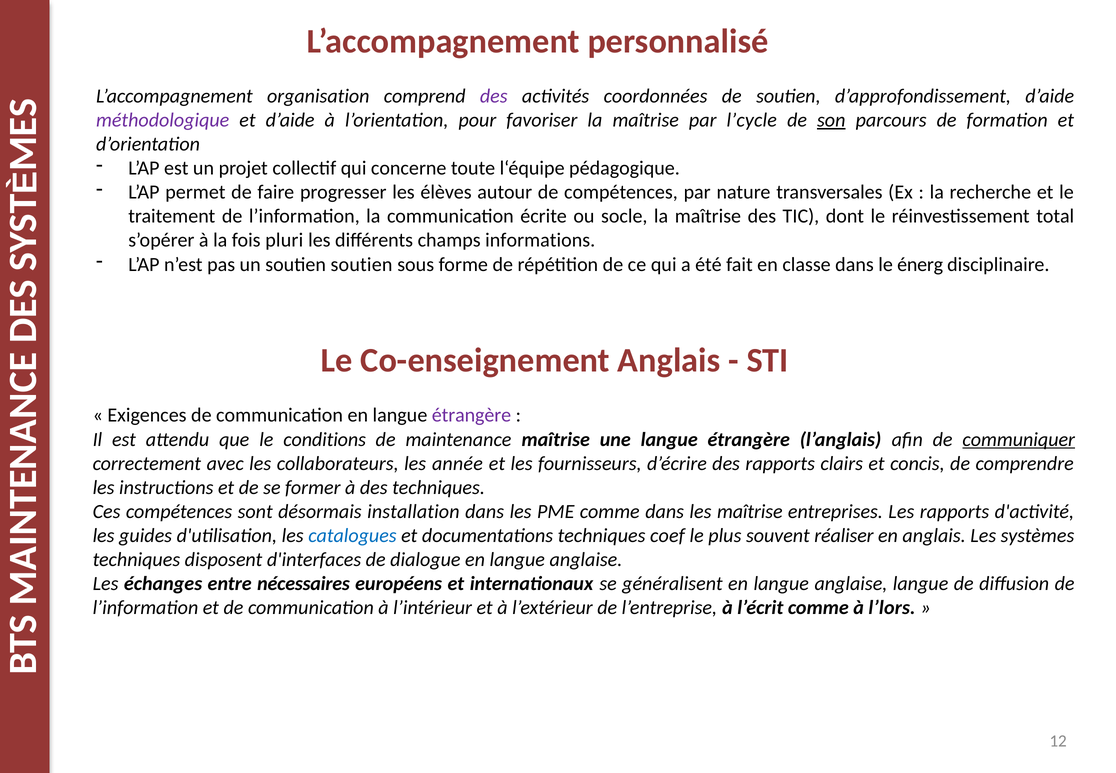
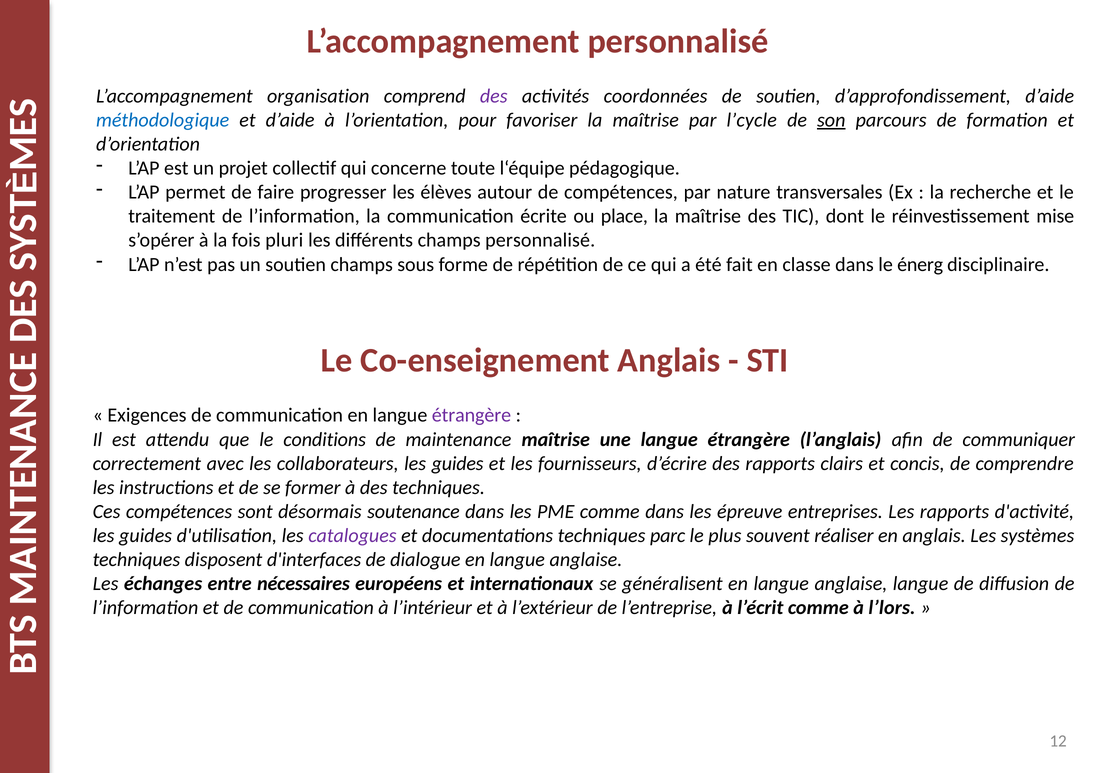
méthodologique colour: purple -> blue
socle: socle -> place
total: total -> mise
champs informations: informations -> personnalisé
soutien soutien: soutien -> champs
communiquer underline: present -> none
collaborateurs les année: année -> guides
installation: installation -> soutenance
les maîtrise: maîtrise -> épreuve
catalogues colour: blue -> purple
coef: coef -> parc
